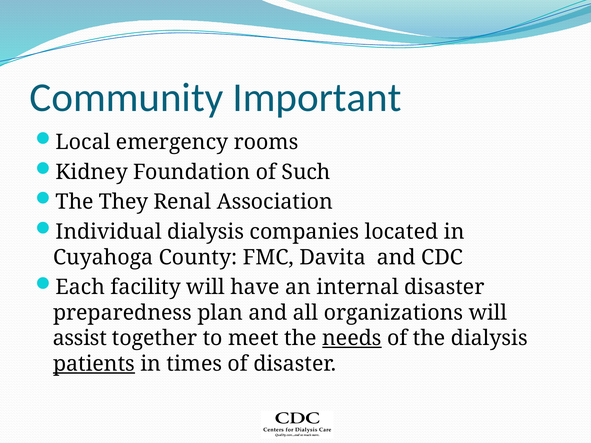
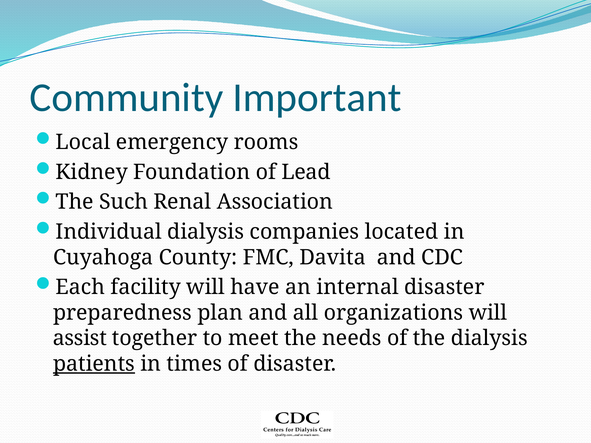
Such: Such -> Lead
They: They -> Such
needs underline: present -> none
